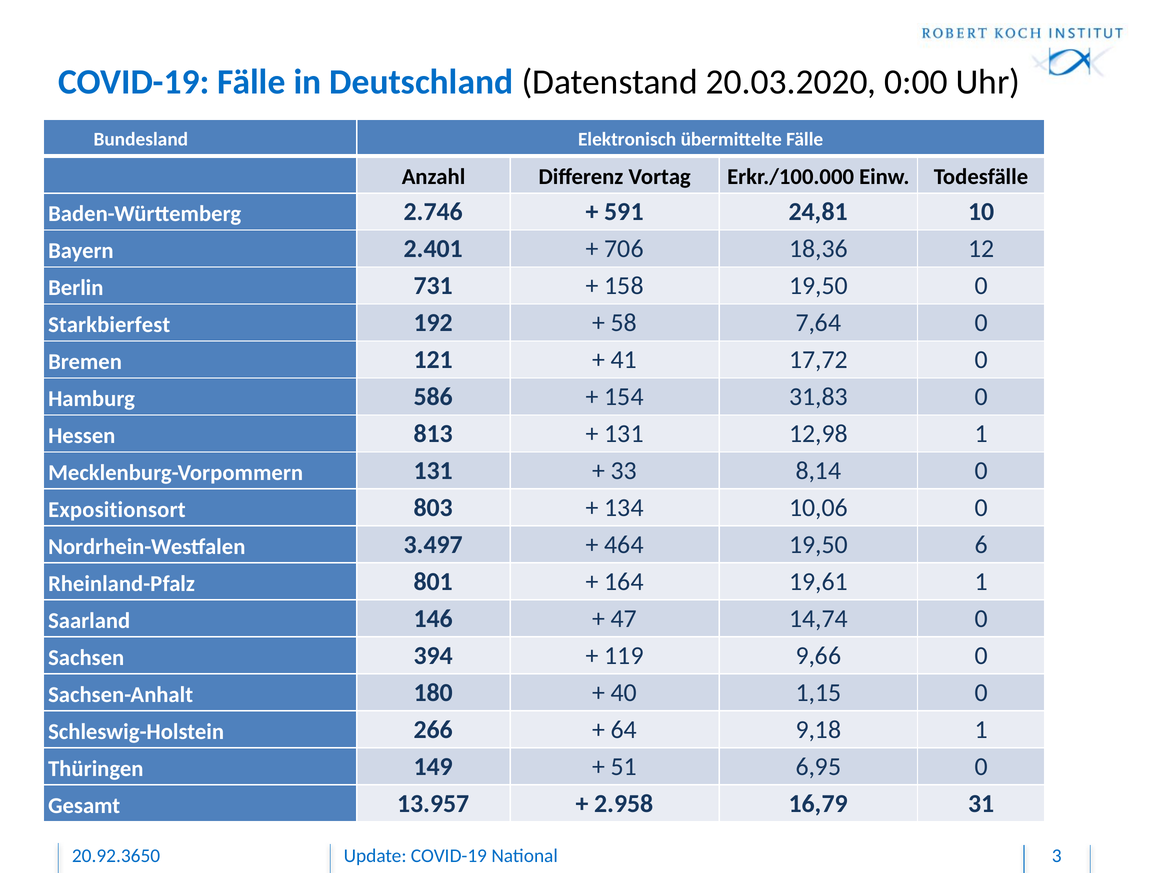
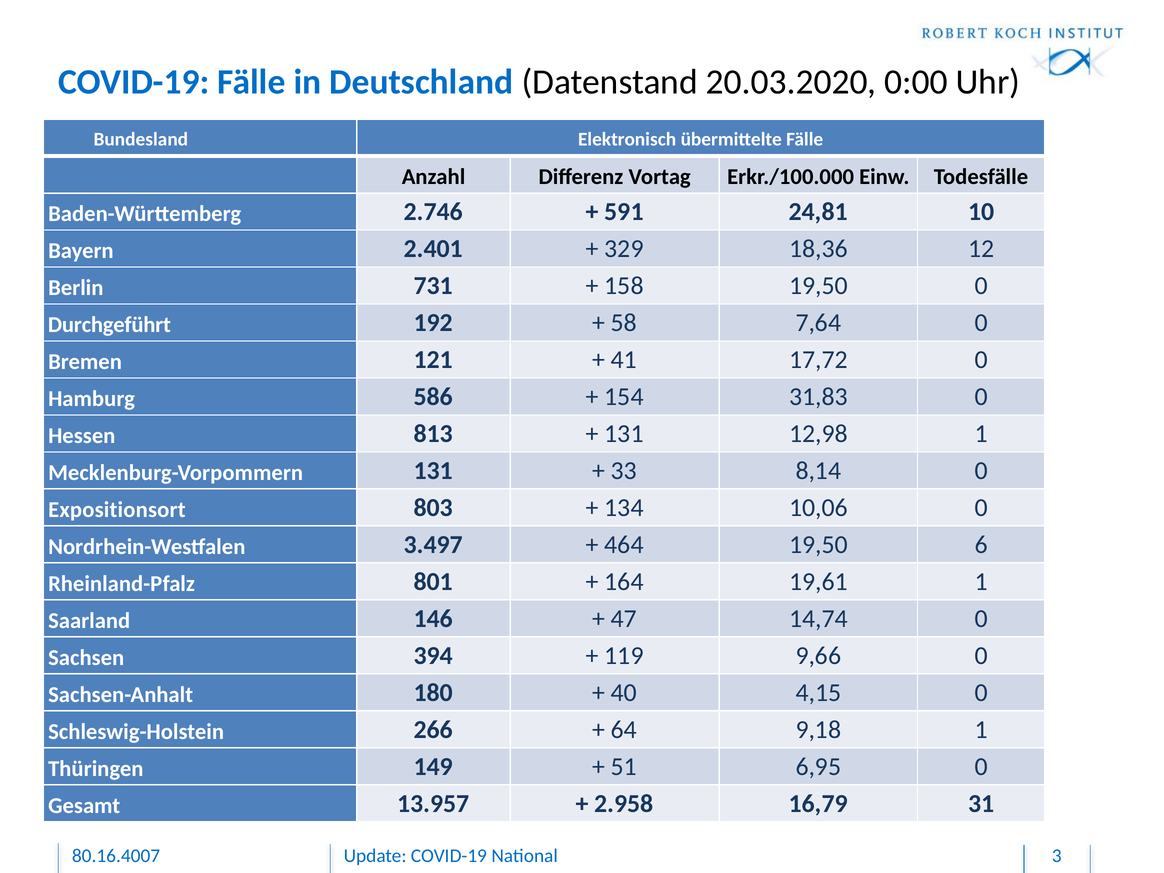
706: 706 -> 329
Starkbierfest: Starkbierfest -> Durchgeführt
1,15: 1,15 -> 4,15
20.92.3650: 20.92.3650 -> 80.16.4007
